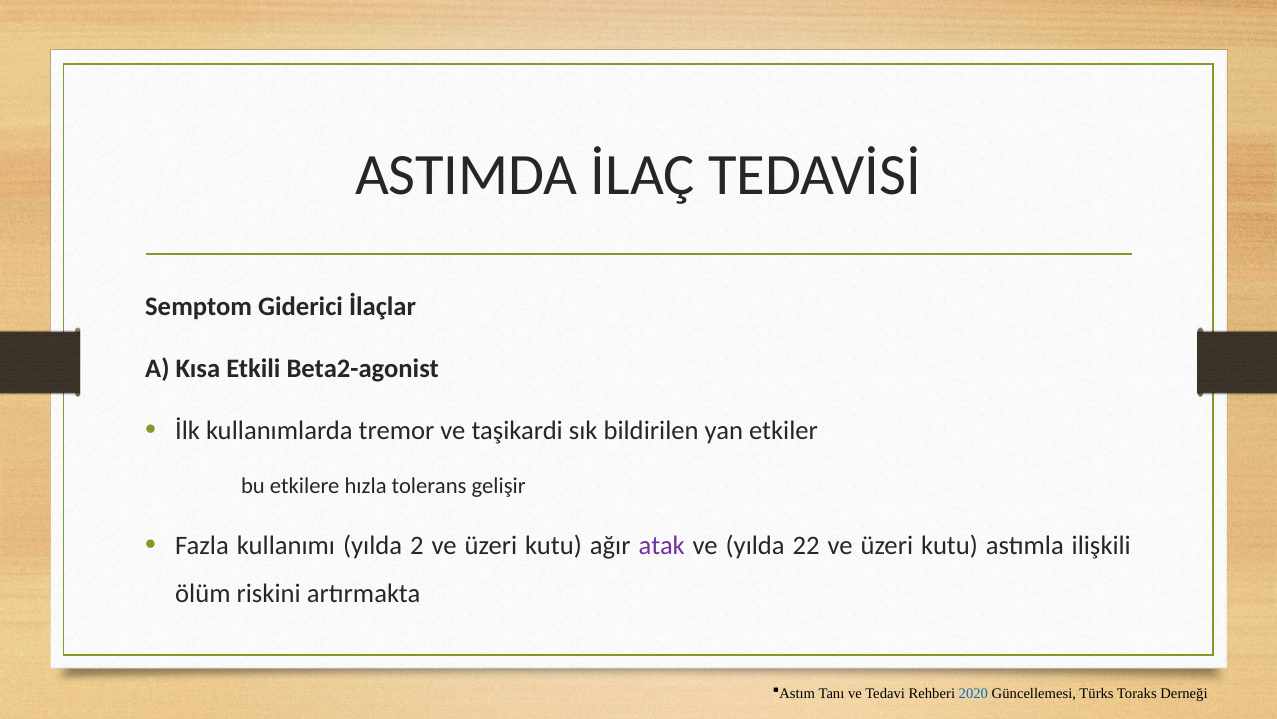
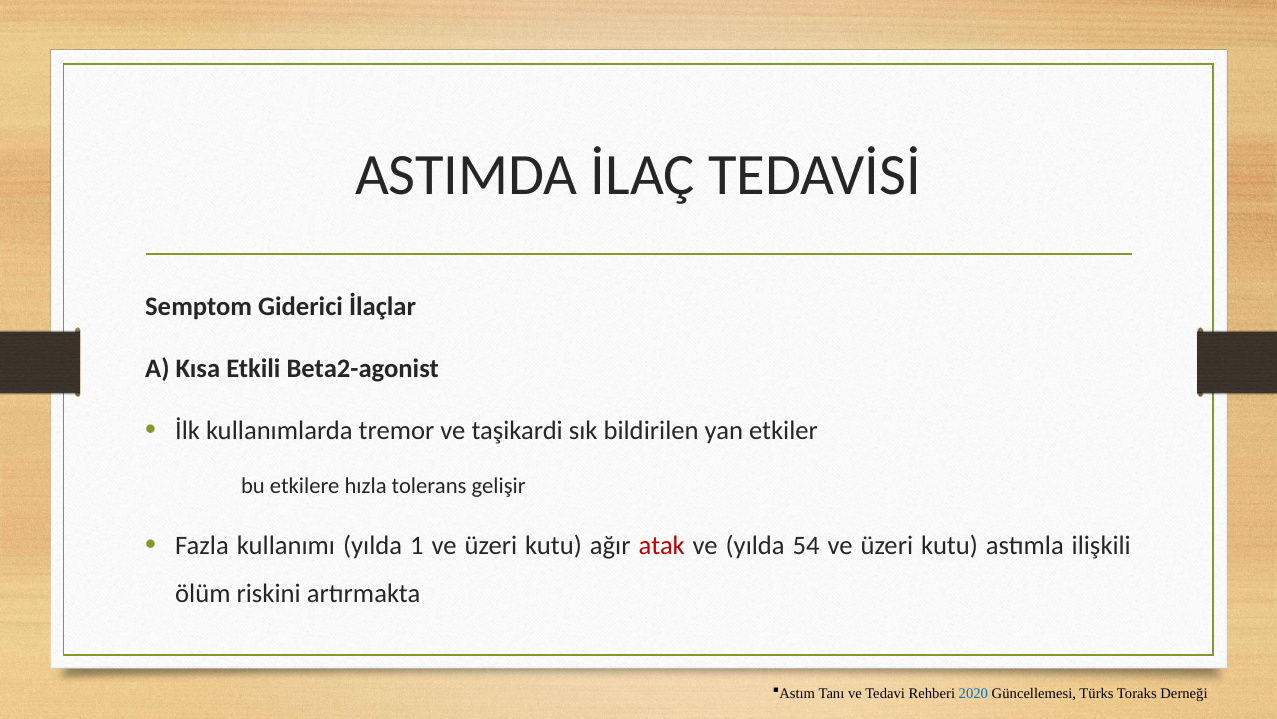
2: 2 -> 1
atak colour: purple -> red
22: 22 -> 54
